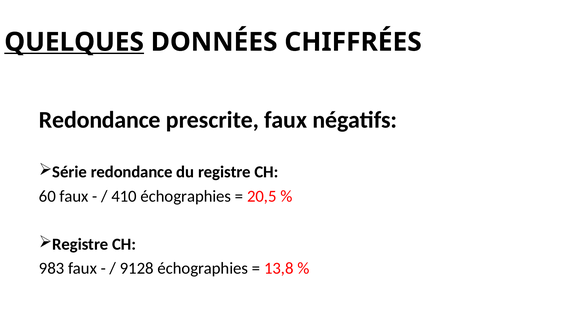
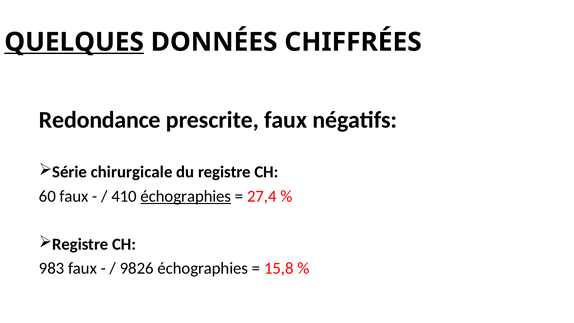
Série redondance: redondance -> chirurgicale
échographies at (186, 196) underline: none -> present
20,5: 20,5 -> 27,4
9128: 9128 -> 9826
13,8: 13,8 -> 15,8
